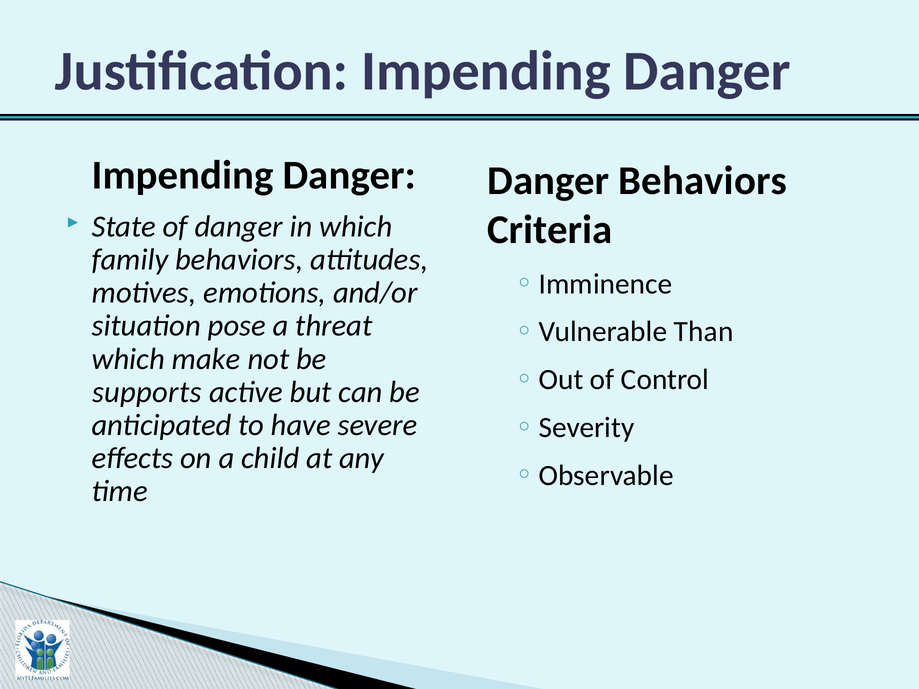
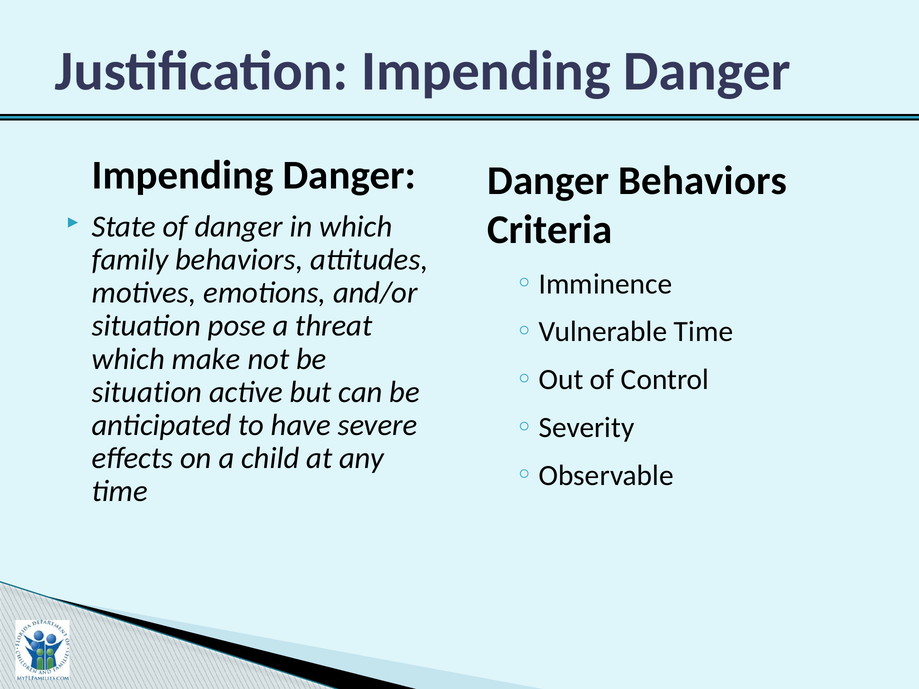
Than at (704, 332): Than -> Time
supports at (147, 392): supports -> situation
